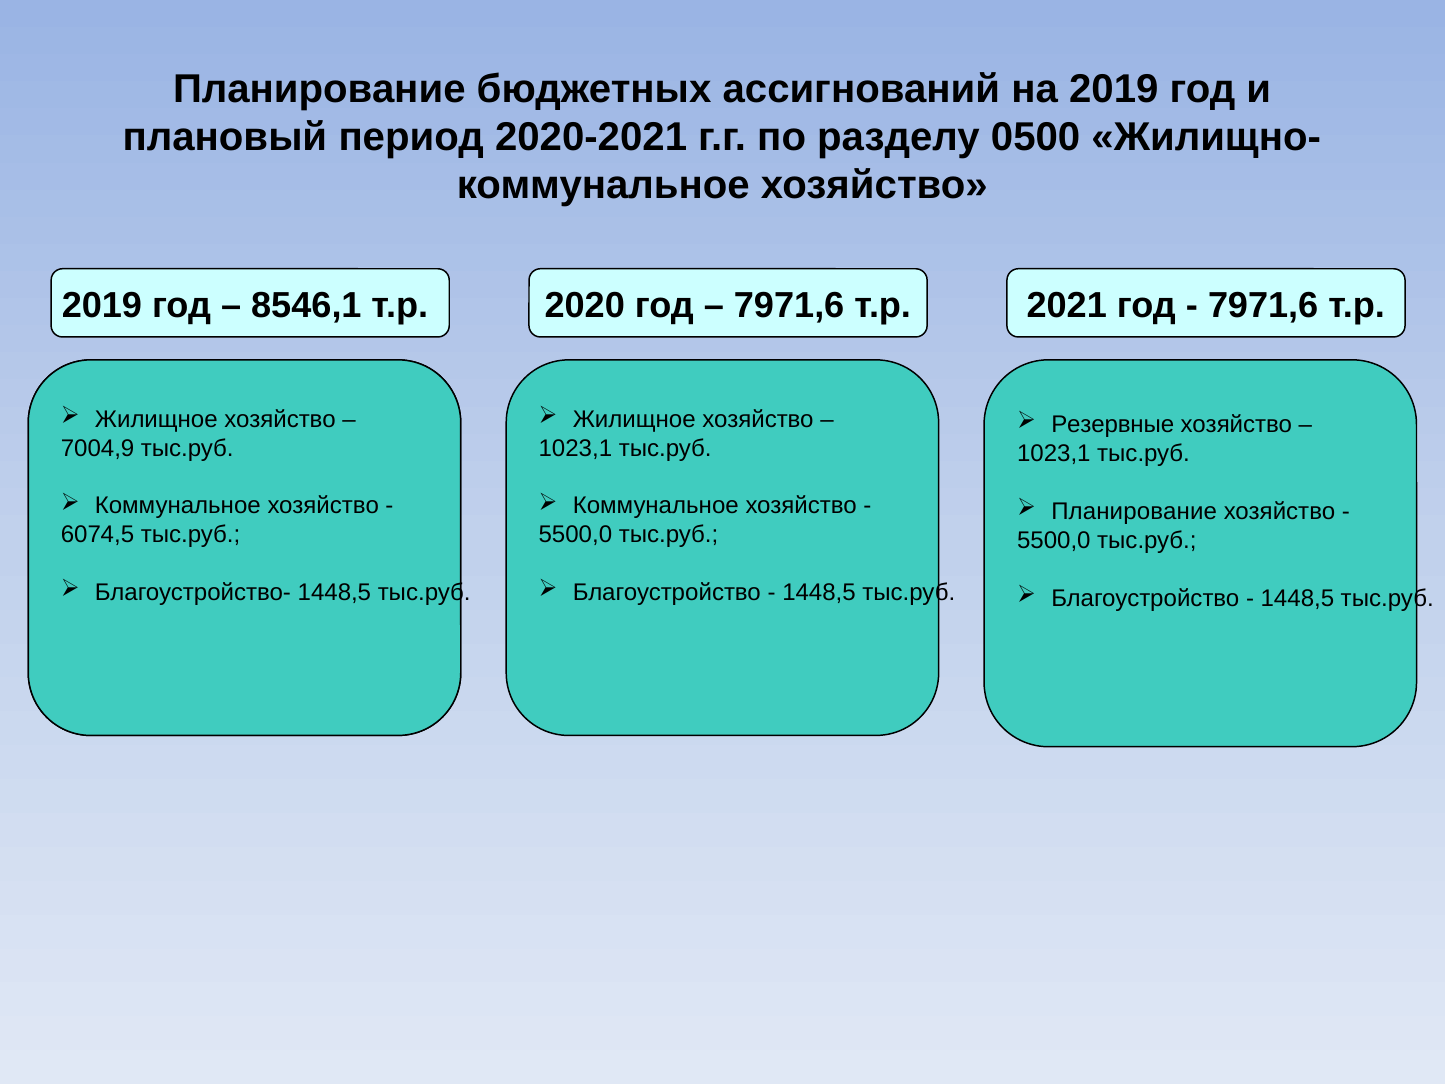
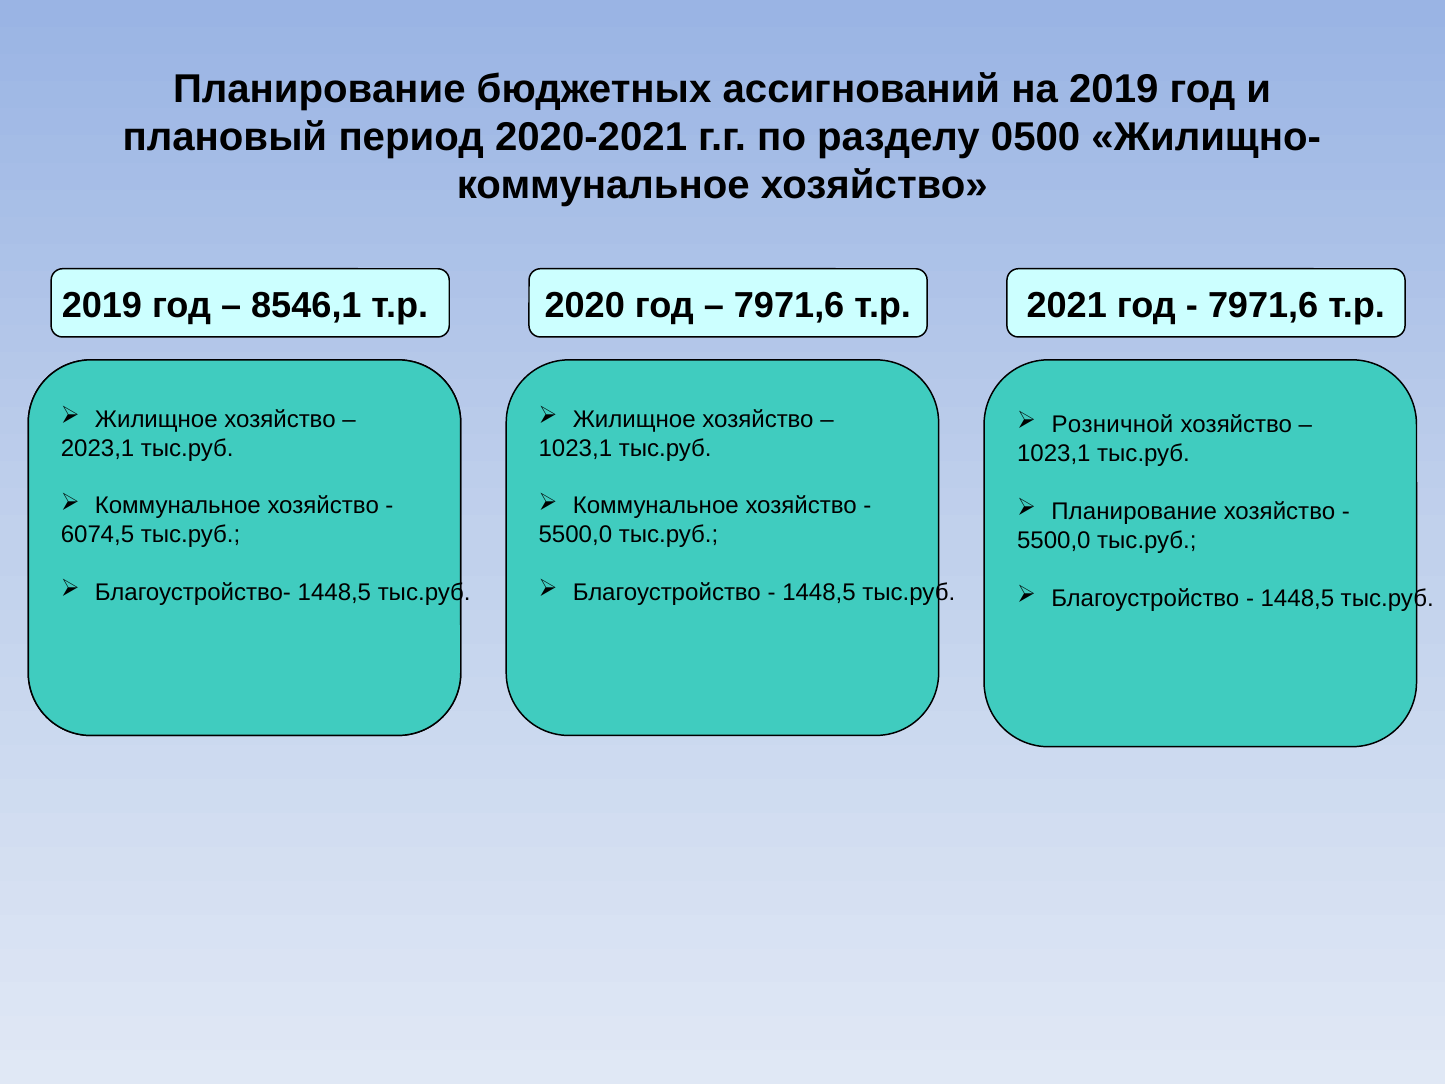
Резервные: Резервные -> Розничной
7004,9: 7004,9 -> 2023,1
